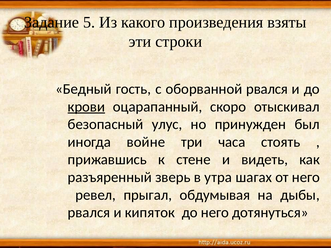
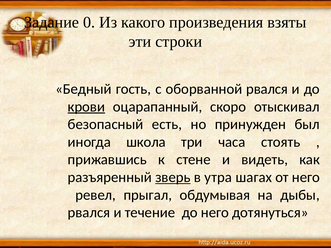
5: 5 -> 0
улус: улус -> есть
войне: войне -> школа
зверь underline: none -> present
кипяток: кипяток -> течение
